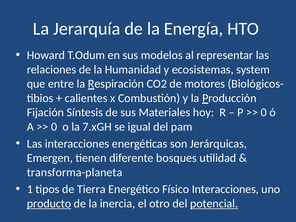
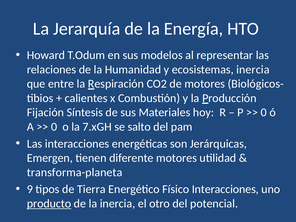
ecosistemas system: system -> inercia
igual: igual -> salto
diferente bosques: bosques -> motores
1: 1 -> 9
potencial underline: present -> none
